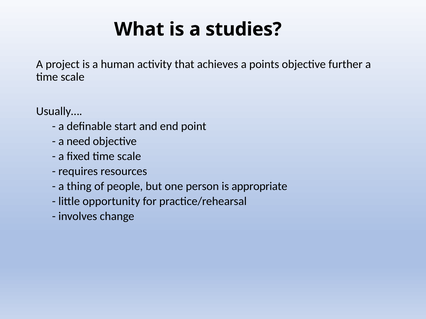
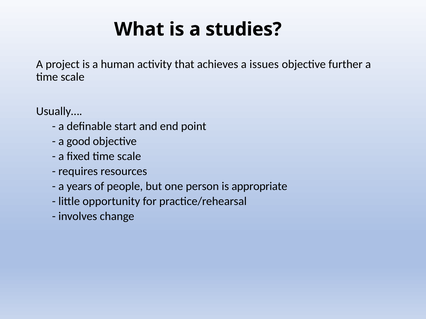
points: points -> issues
need: need -> good
thing: thing -> years
